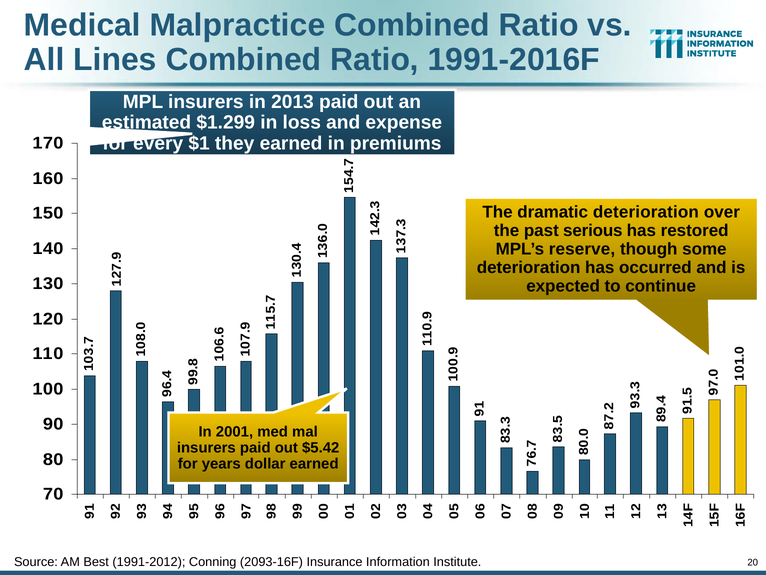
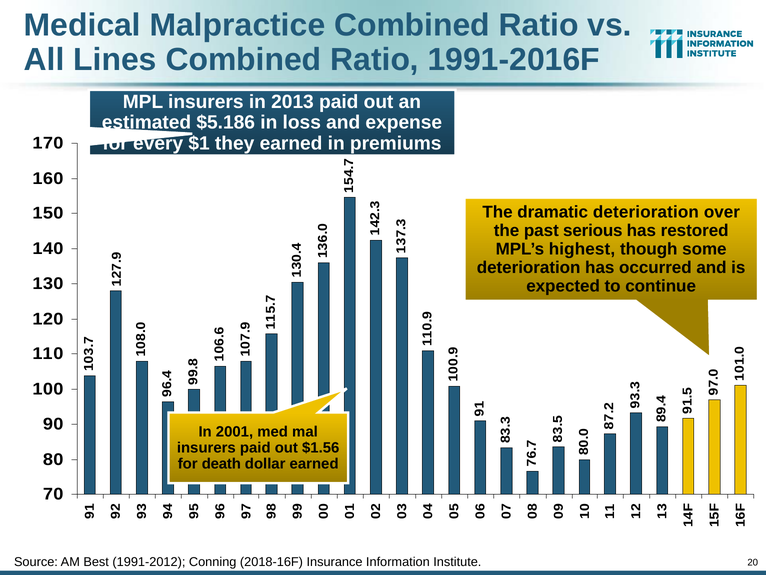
$1.299: $1.299 -> $5.186
reserve: reserve -> highest
$5.42: $5.42 -> $1.56
years: years -> death
2093-16F: 2093-16F -> 2018-16F
